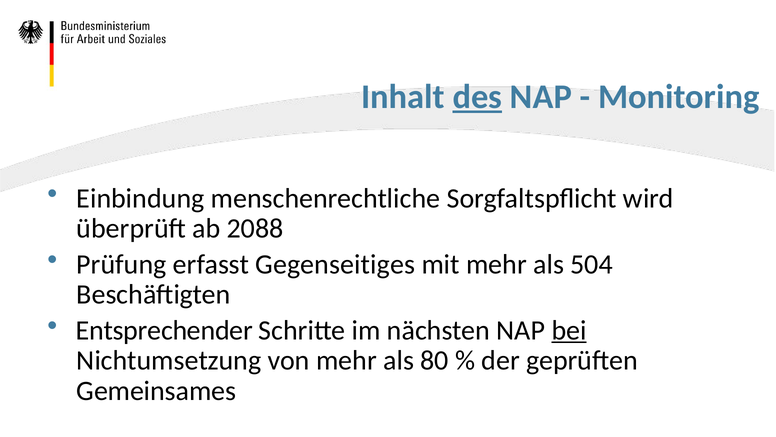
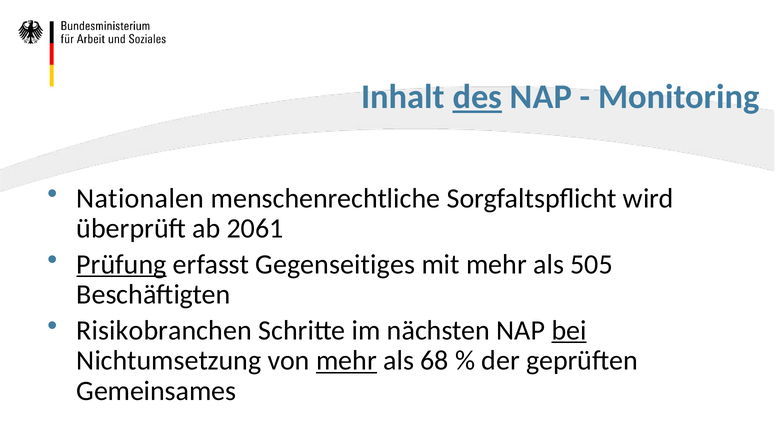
Einbindung: Einbindung -> Nationalen
2088: 2088 -> 2061
Prüfung underline: none -> present
504: 504 -> 505
Entsprechender: Entsprechender -> Risikobranchen
mehr at (346, 360) underline: none -> present
80: 80 -> 68
